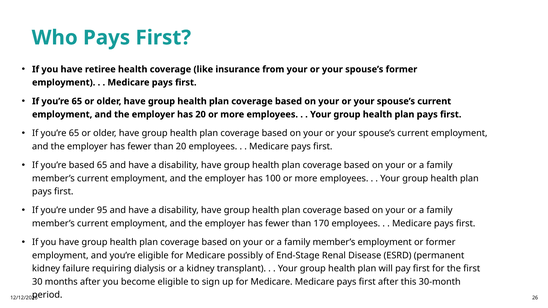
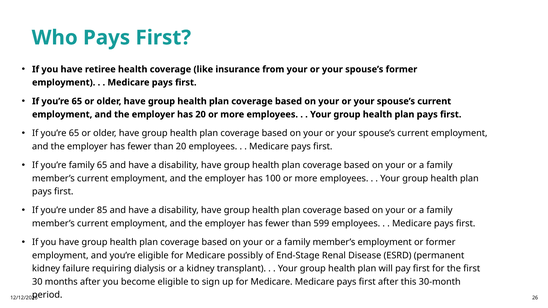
you’re based: based -> family
95: 95 -> 85
170: 170 -> 599
